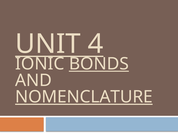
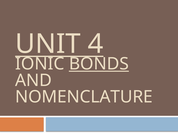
NOMENCLATURE underline: present -> none
